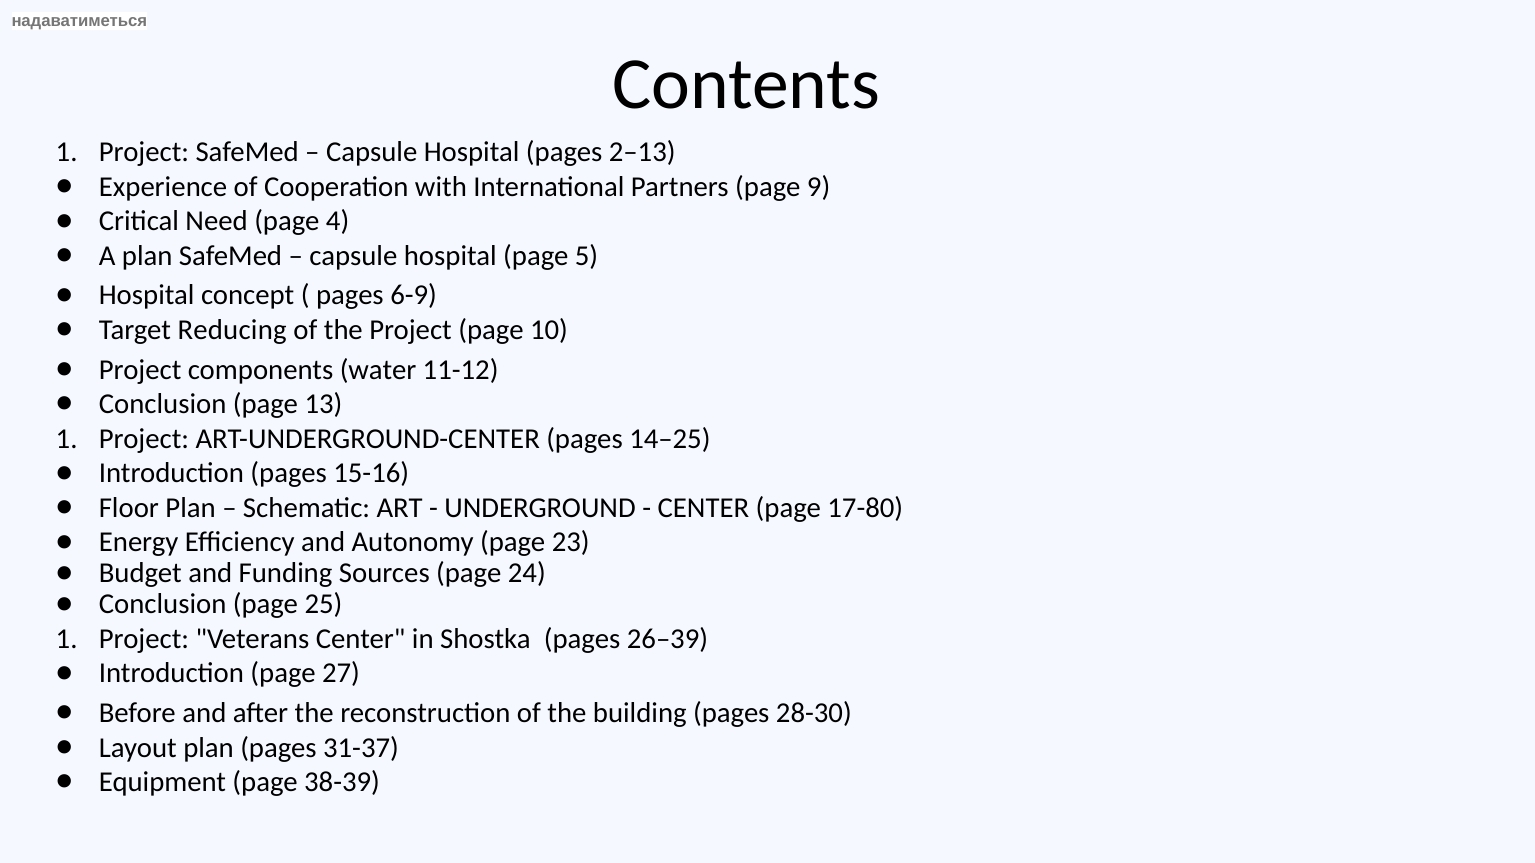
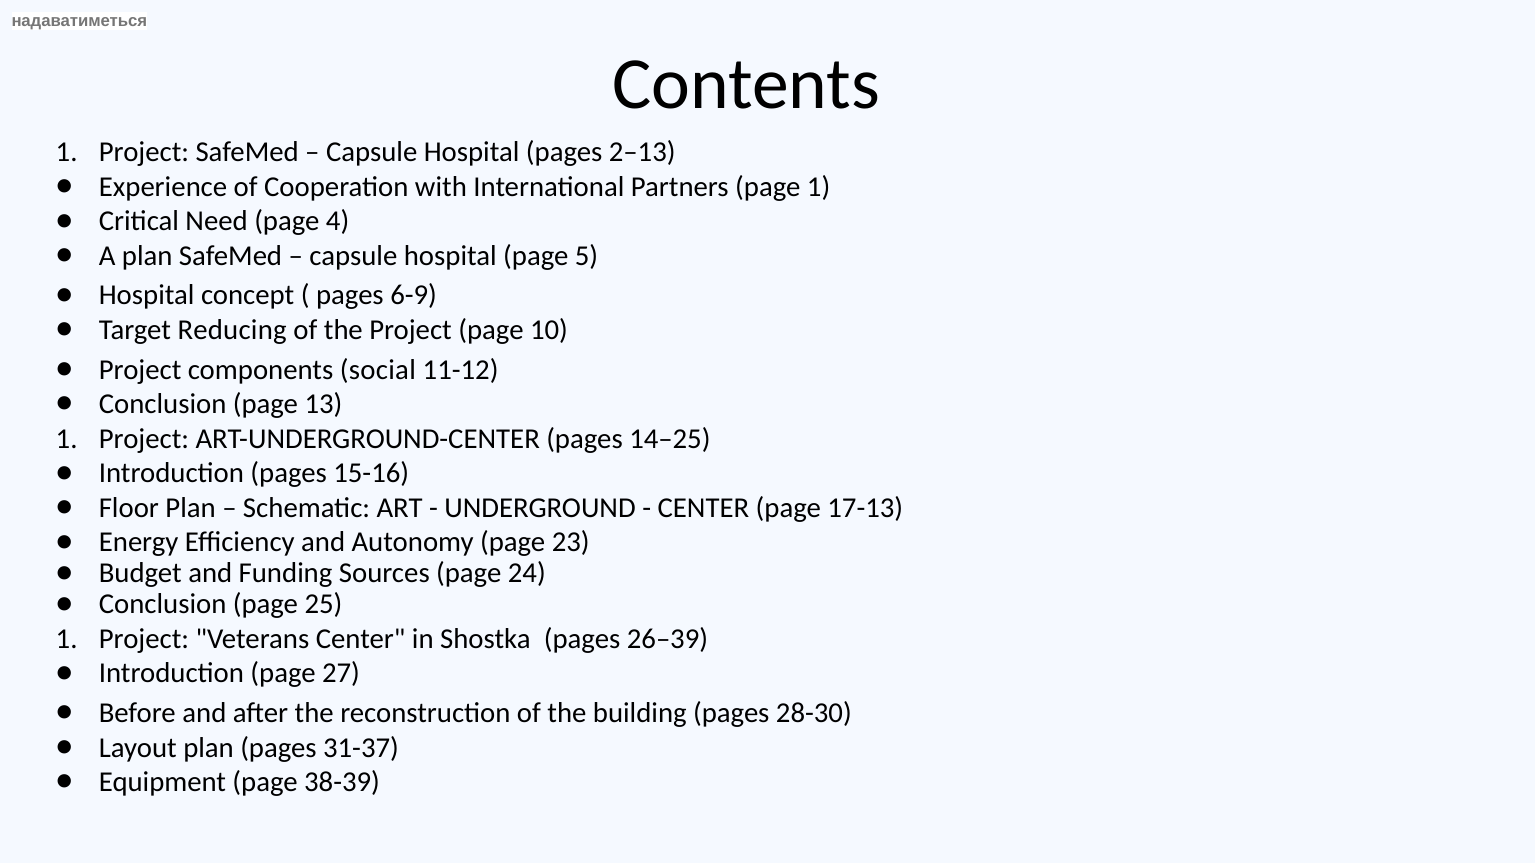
page 9: 9 -> 1
water: water -> social
17-80: 17-80 -> 17-13
